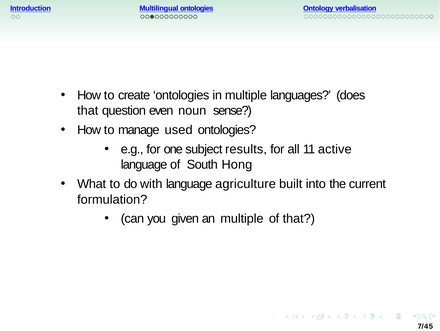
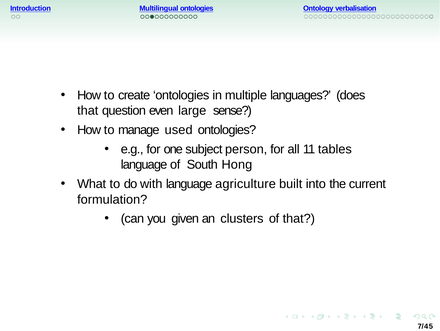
noun: noun -> large
results: results -> person
active: active -> tables
an multiple: multiple -> clusters
